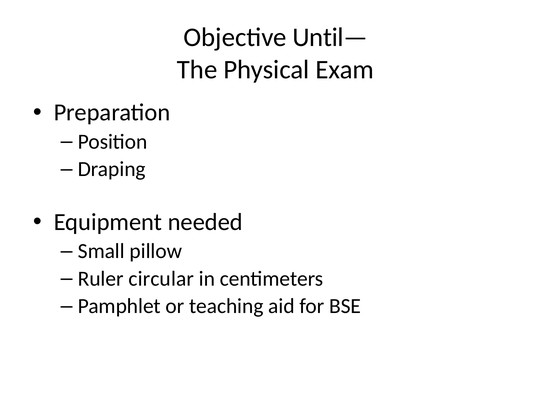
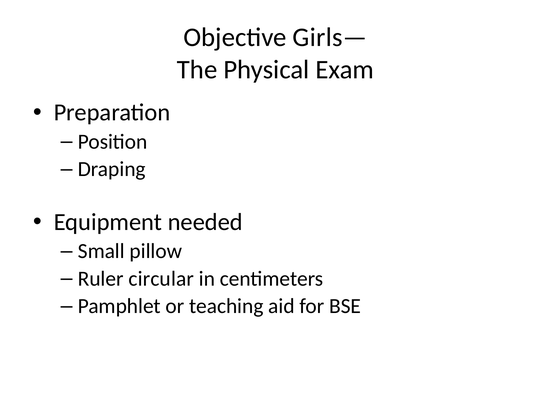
Until—: Until— -> Girls—
